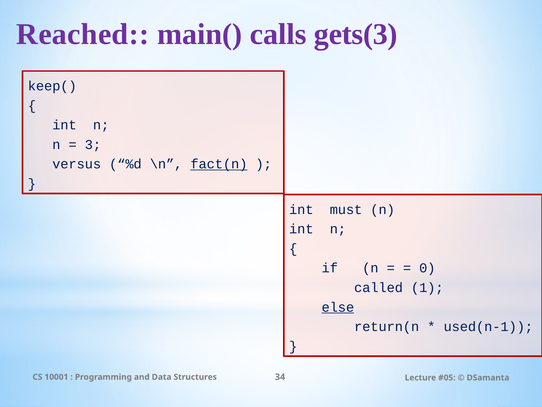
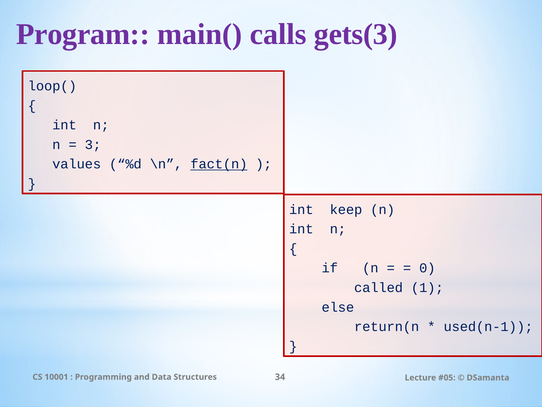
Reached: Reached -> Program
keep(: keep( -> loop(
versus: versus -> values
must: must -> keep
else underline: present -> none
